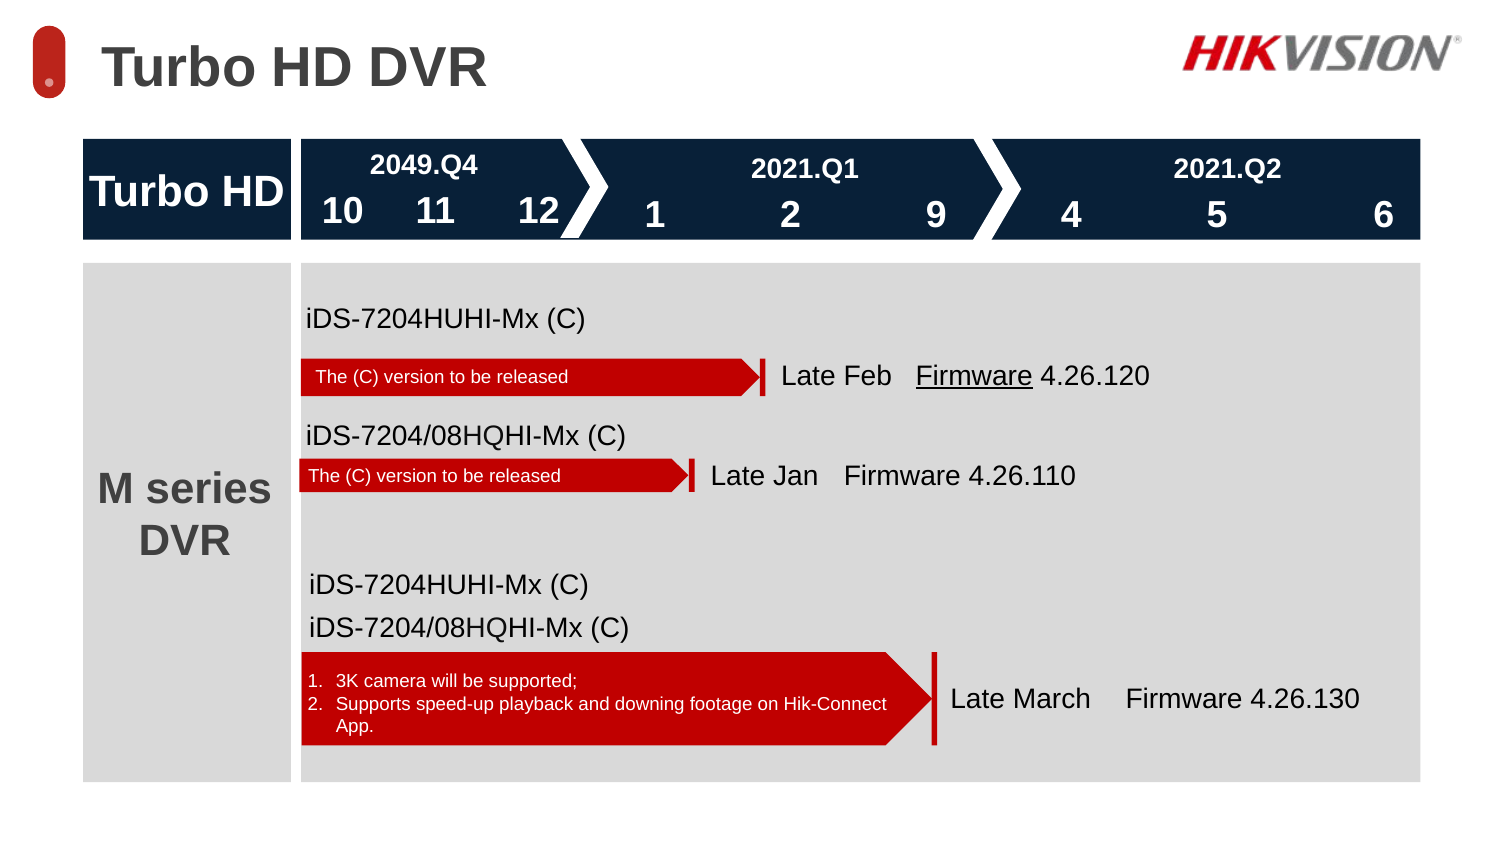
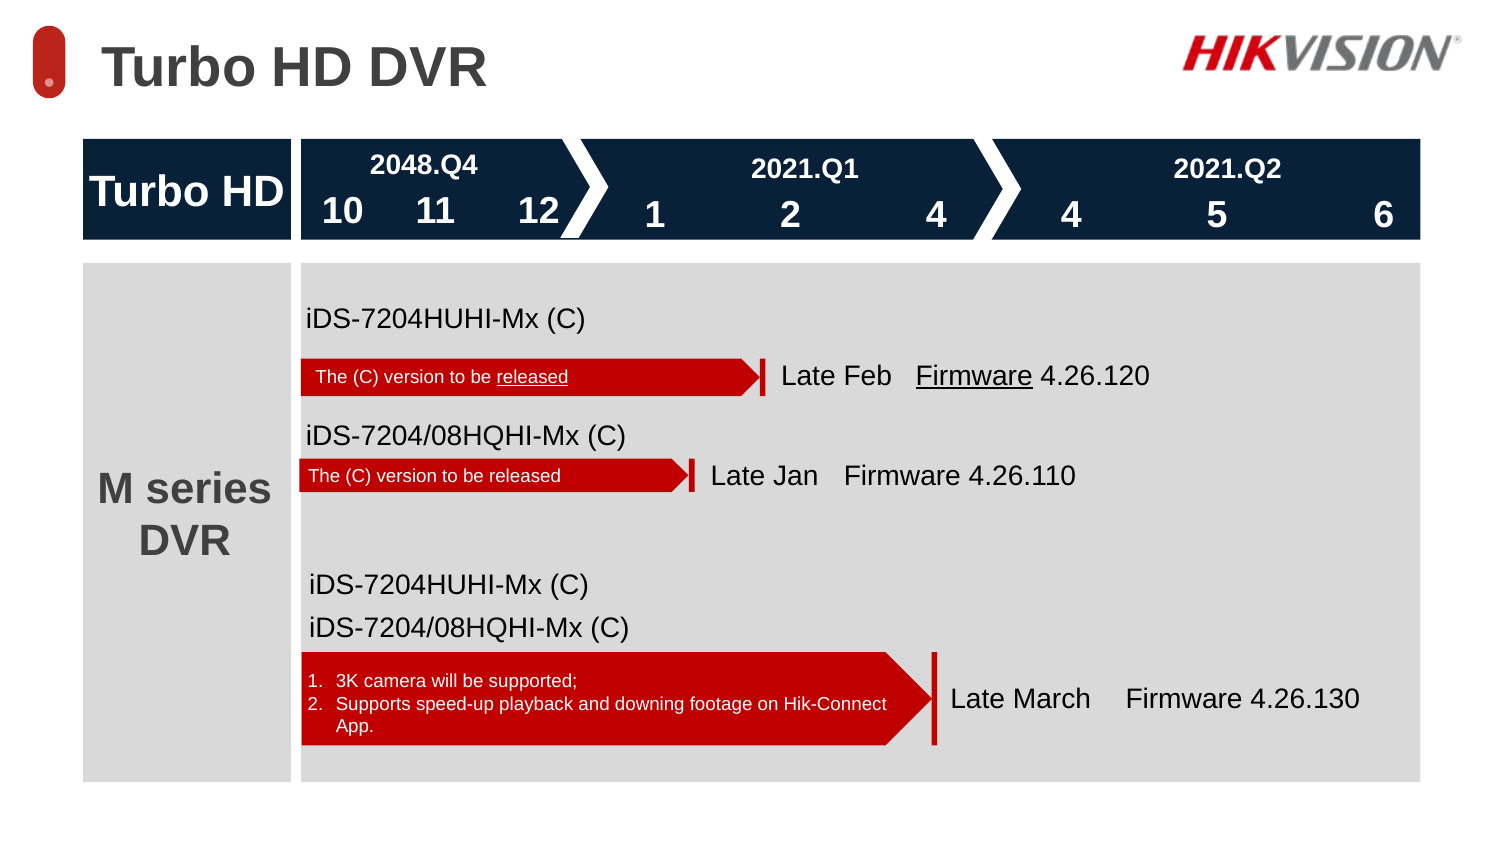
2049.Q4: 2049.Q4 -> 2048.Q4
2 9: 9 -> 4
released at (533, 377) underline: none -> present
